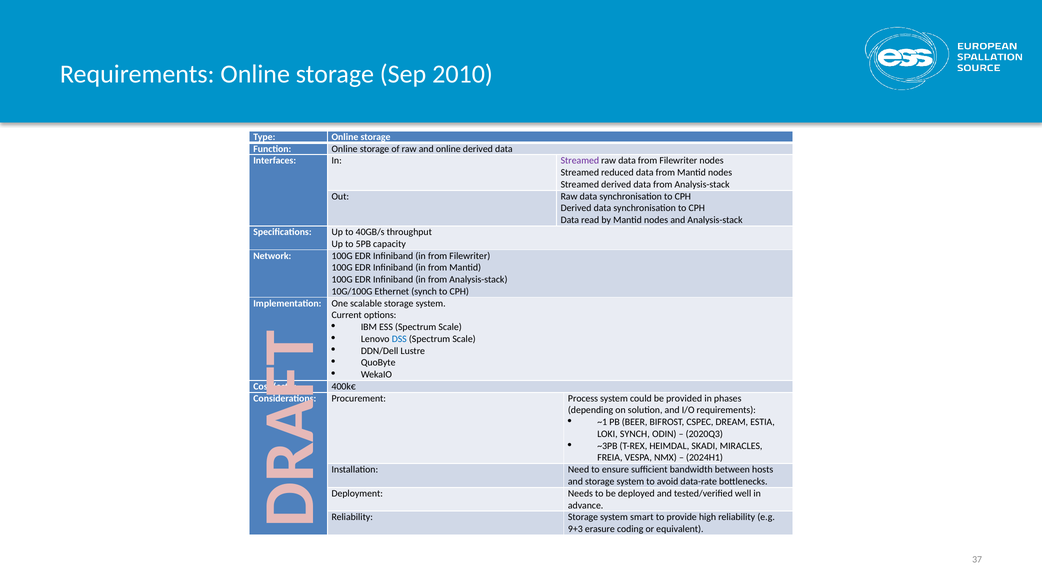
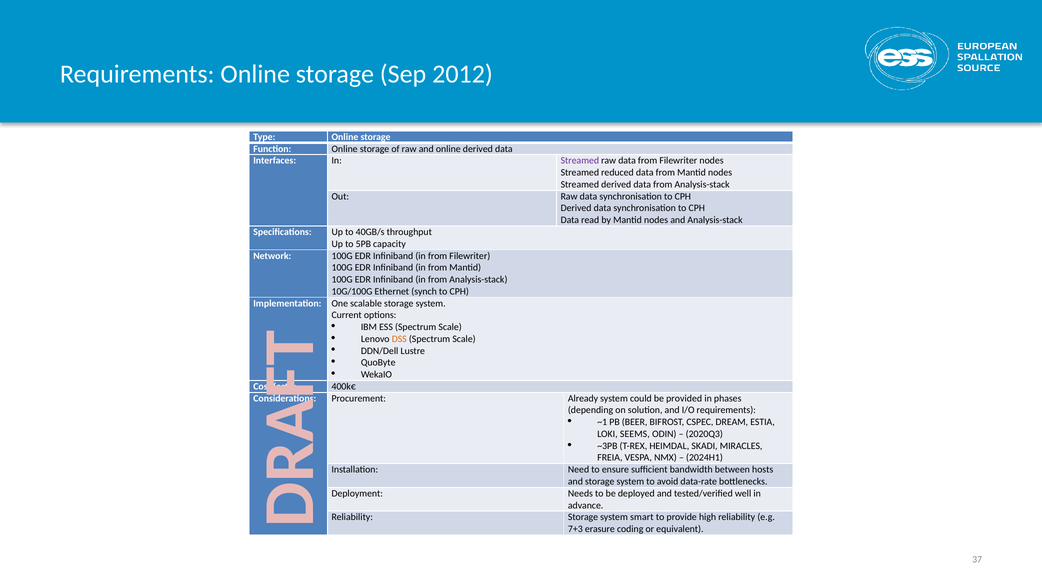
2010: 2010 -> 2012
DSS colour: blue -> orange
Process: Process -> Already
LOKI SYNCH: SYNCH -> SEEMS
9+3: 9+3 -> 7+3
